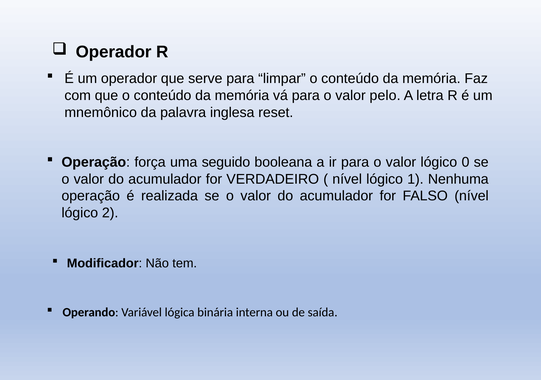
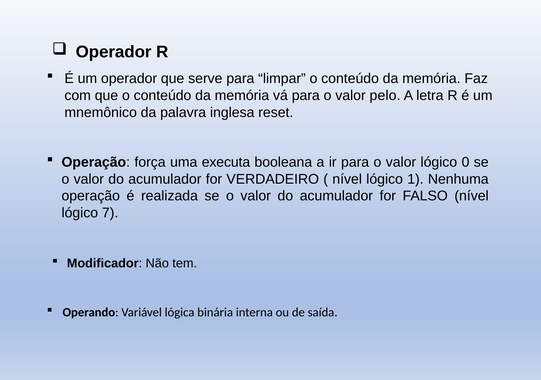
seguido: seguido -> executa
2: 2 -> 7
